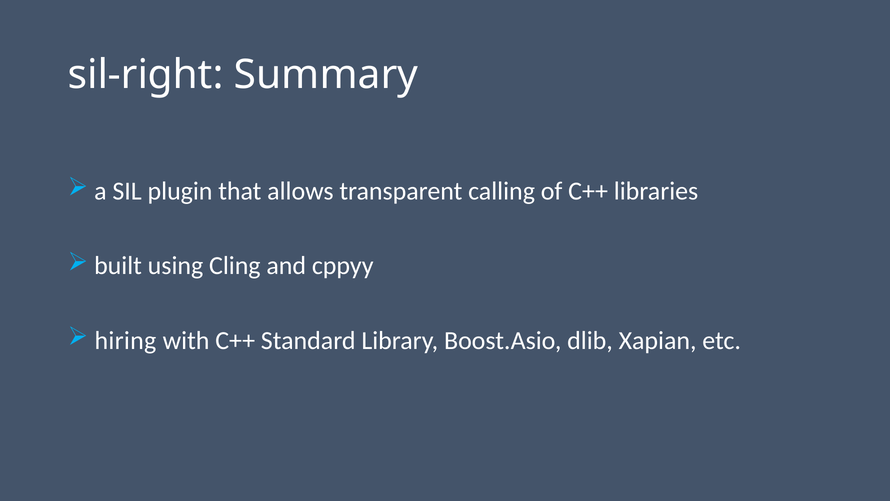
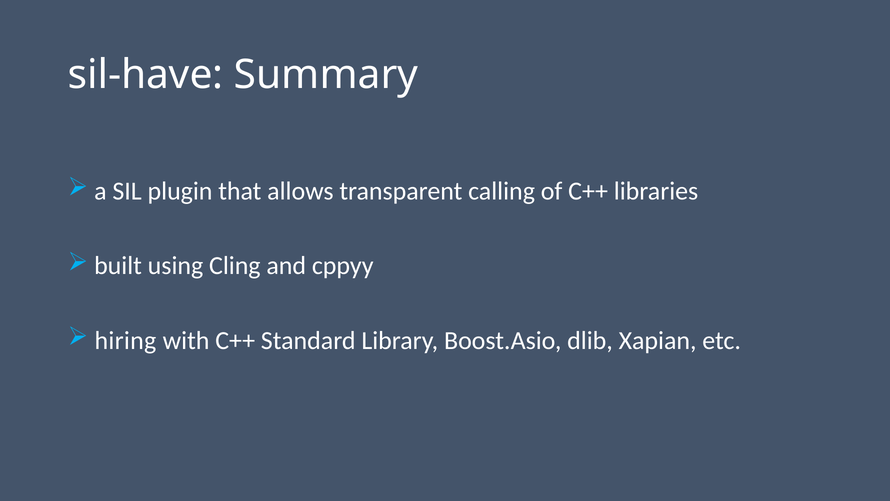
sil-right: sil-right -> sil-have
